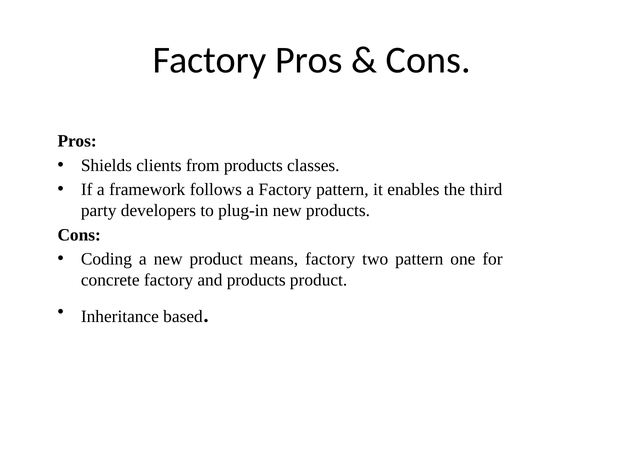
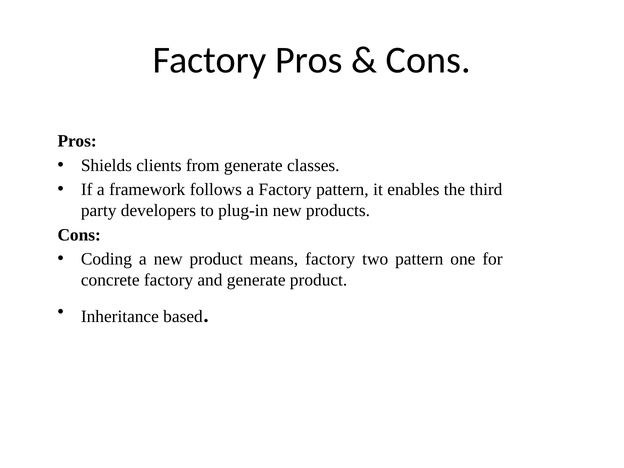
from products: products -> generate
and products: products -> generate
